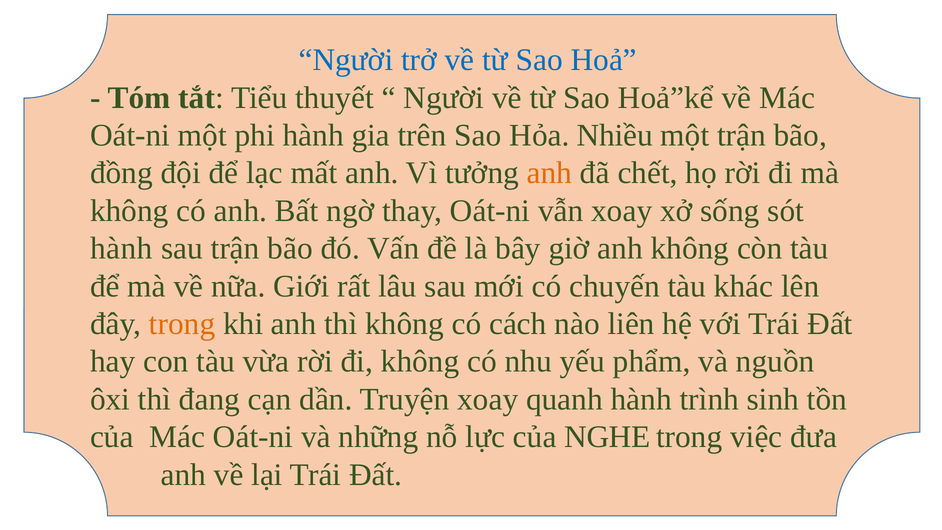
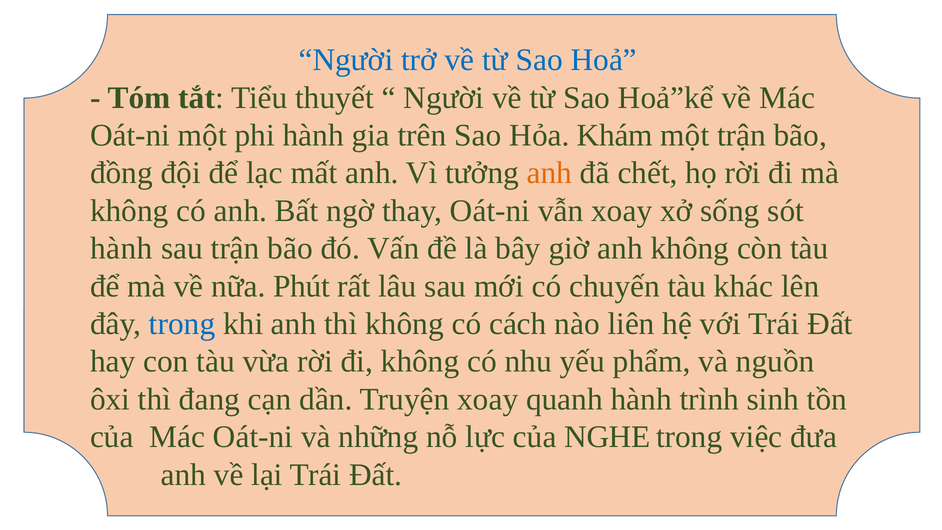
Nhiều: Nhiều -> Khám
Giới: Giới -> Phút
trong at (182, 324) colour: orange -> blue
